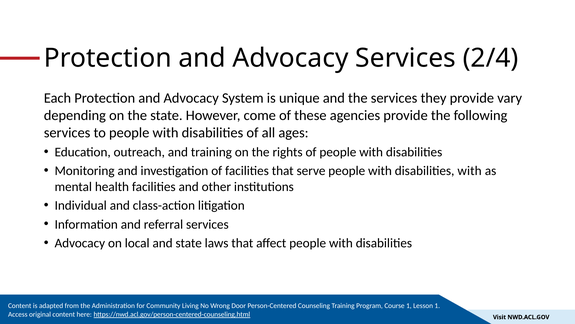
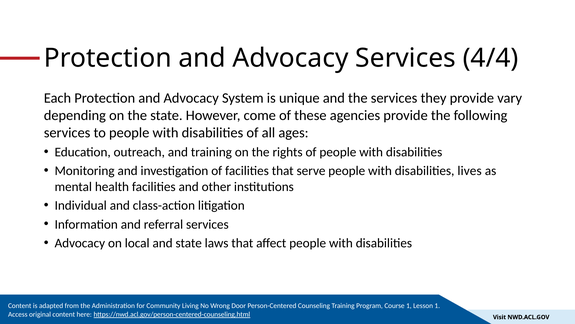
2/4: 2/4 -> 4/4
disabilities with: with -> lives
